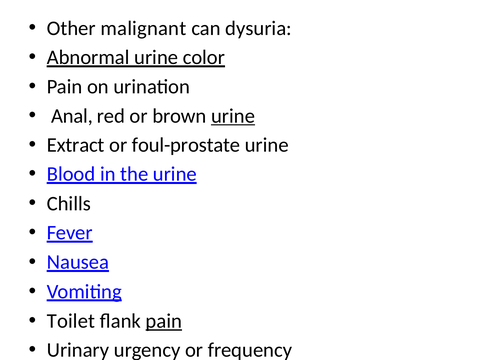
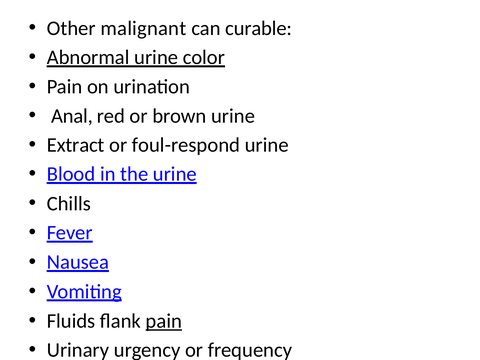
dysuria: dysuria -> curable
urine at (233, 116) underline: present -> none
foul-prostate: foul-prostate -> foul-respond
Toilet: Toilet -> Fluids
